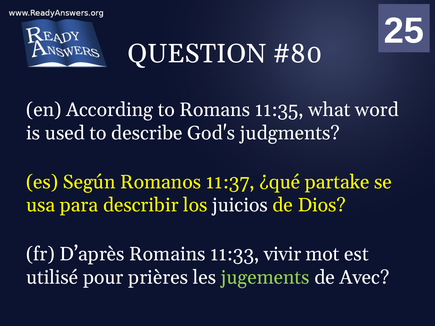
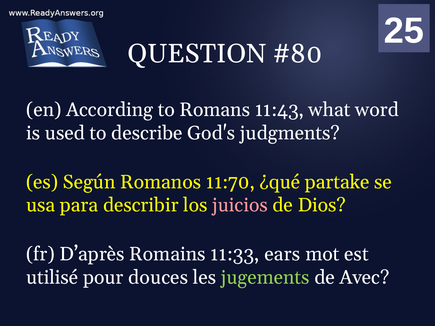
11:35: 11:35 -> 11:43
11:37: 11:37 -> 11:70
juicios colour: white -> pink
vivir: vivir -> ears
prières: prières -> douces
